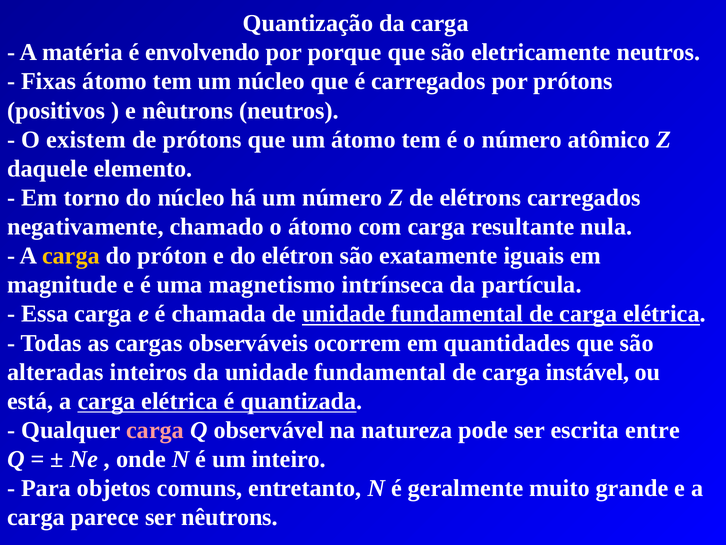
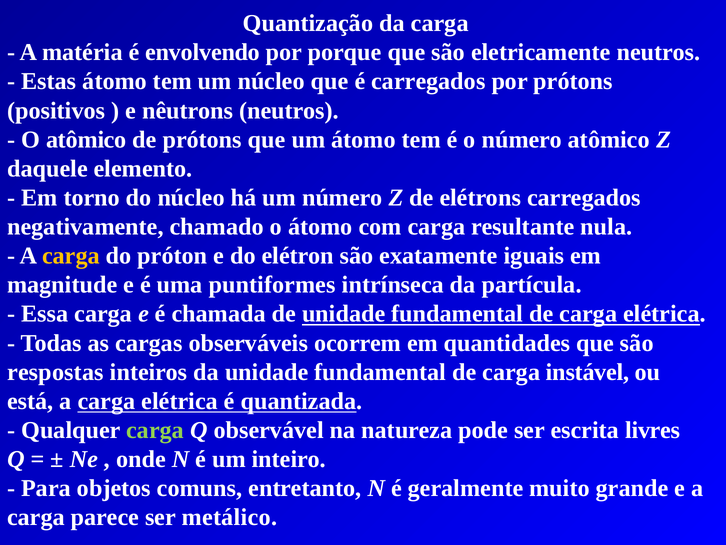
Fixas: Fixas -> Estas
O existem: existem -> atômico
magnetismo: magnetismo -> puntiformes
alteradas: alteradas -> respostas
carga at (155, 430) colour: pink -> light green
entre: entre -> livres
ser nêutrons: nêutrons -> metálico
